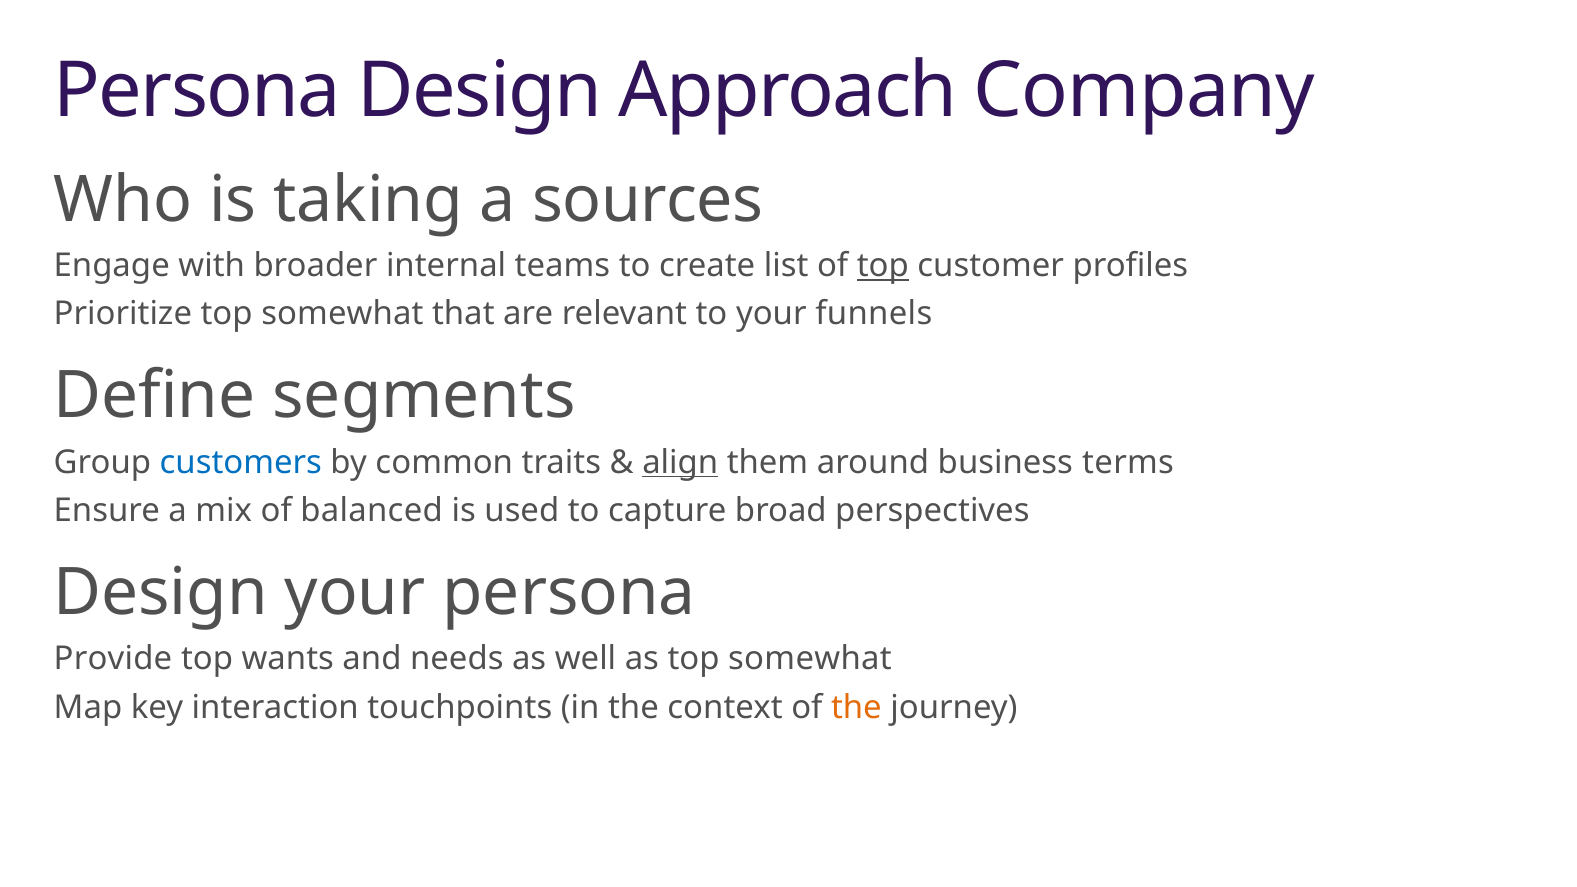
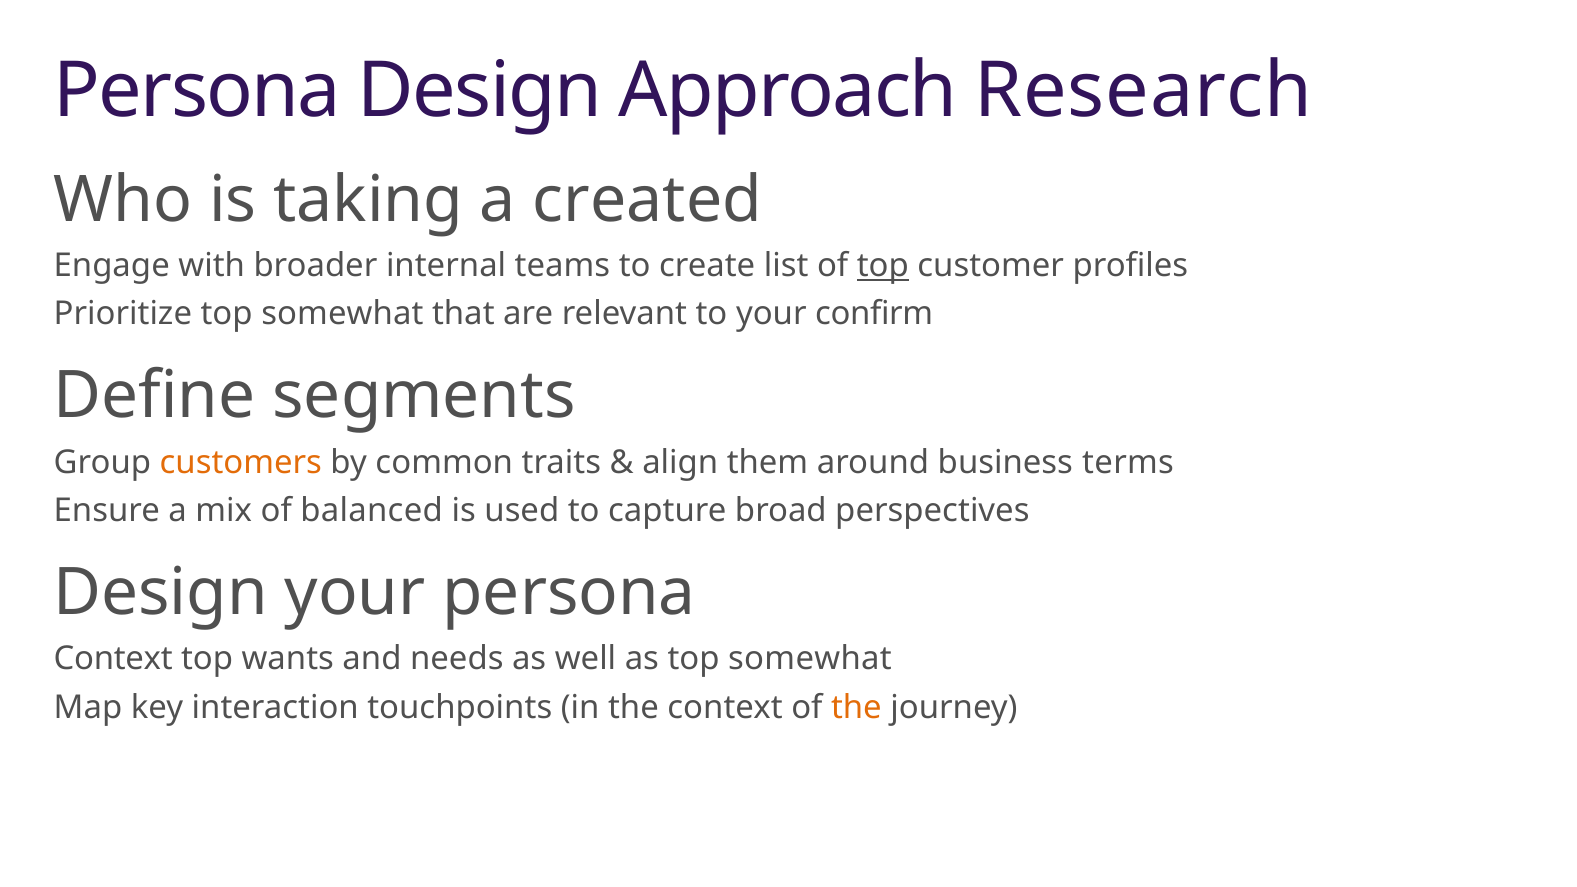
Company: Company -> Research
sources: sources -> created
funnels: funnels -> confirm
customers colour: blue -> orange
align underline: present -> none
Provide at (113, 659): Provide -> Context
